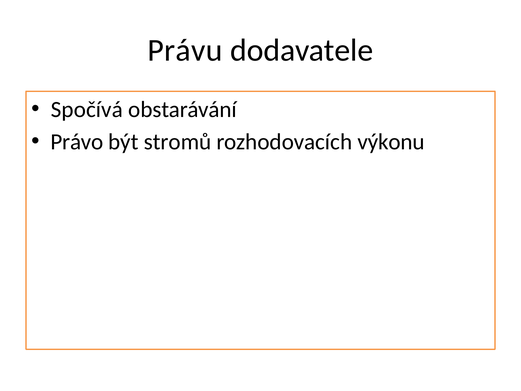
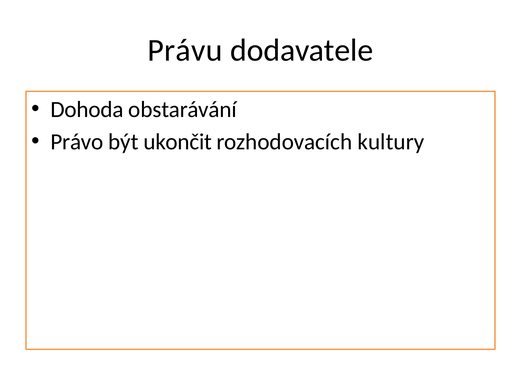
Spočívá: Spočívá -> Dohoda
stromů: stromů -> ukončit
výkonu: výkonu -> kultury
